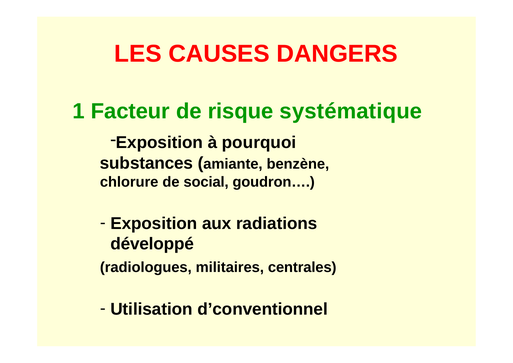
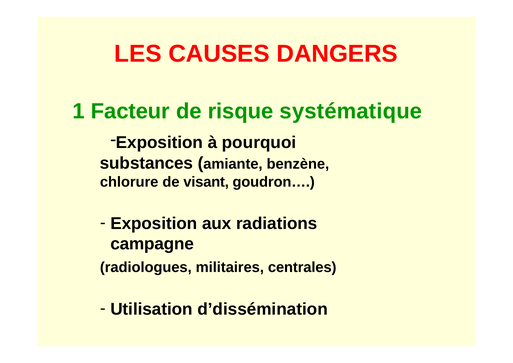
social: social -> visant
développé: développé -> campagne
d’conventionnel: d’conventionnel -> d’dissémination
